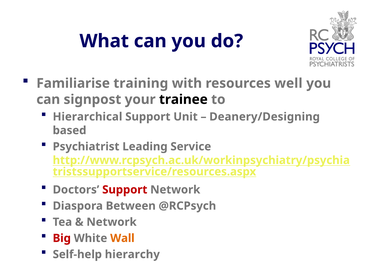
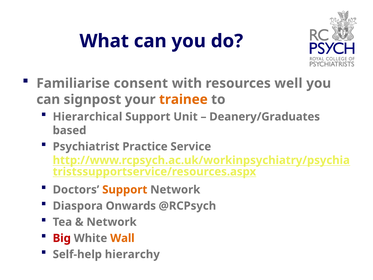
training: training -> consent
trainee colour: black -> orange
Deanery/Designing: Deanery/Designing -> Deanery/Graduates
Leading: Leading -> Practice
Support at (125, 190) colour: red -> orange
Between: Between -> Onwards
